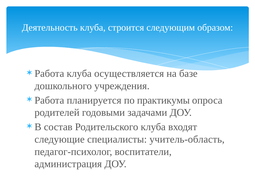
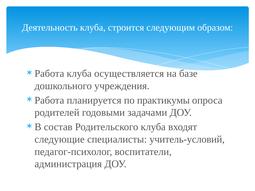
учитель-область: учитель-область -> учитель-условий
